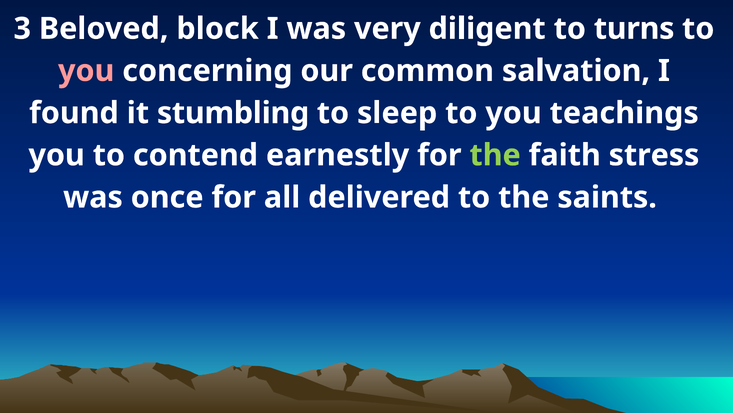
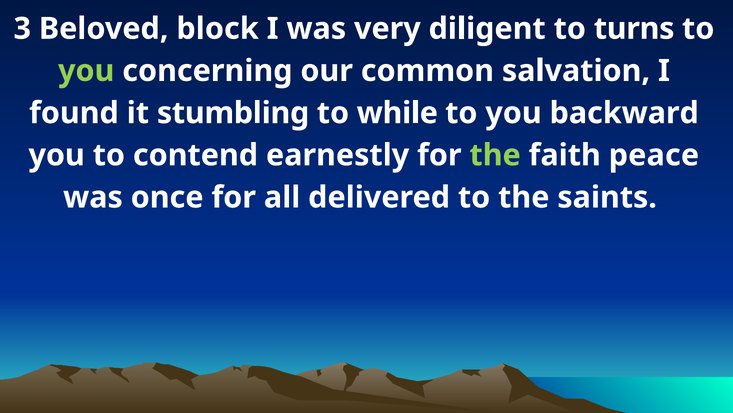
you at (86, 71) colour: pink -> light green
sleep: sleep -> while
teachings: teachings -> backward
stress: stress -> peace
